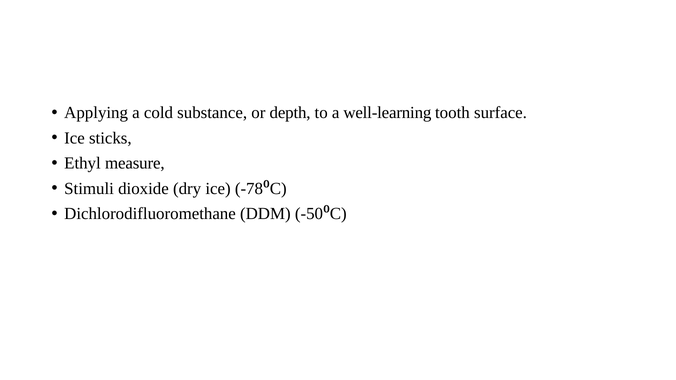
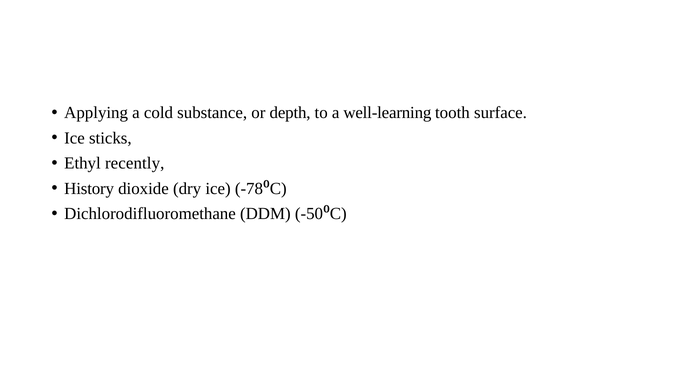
measure: measure -> recently
Stimuli: Stimuli -> History
